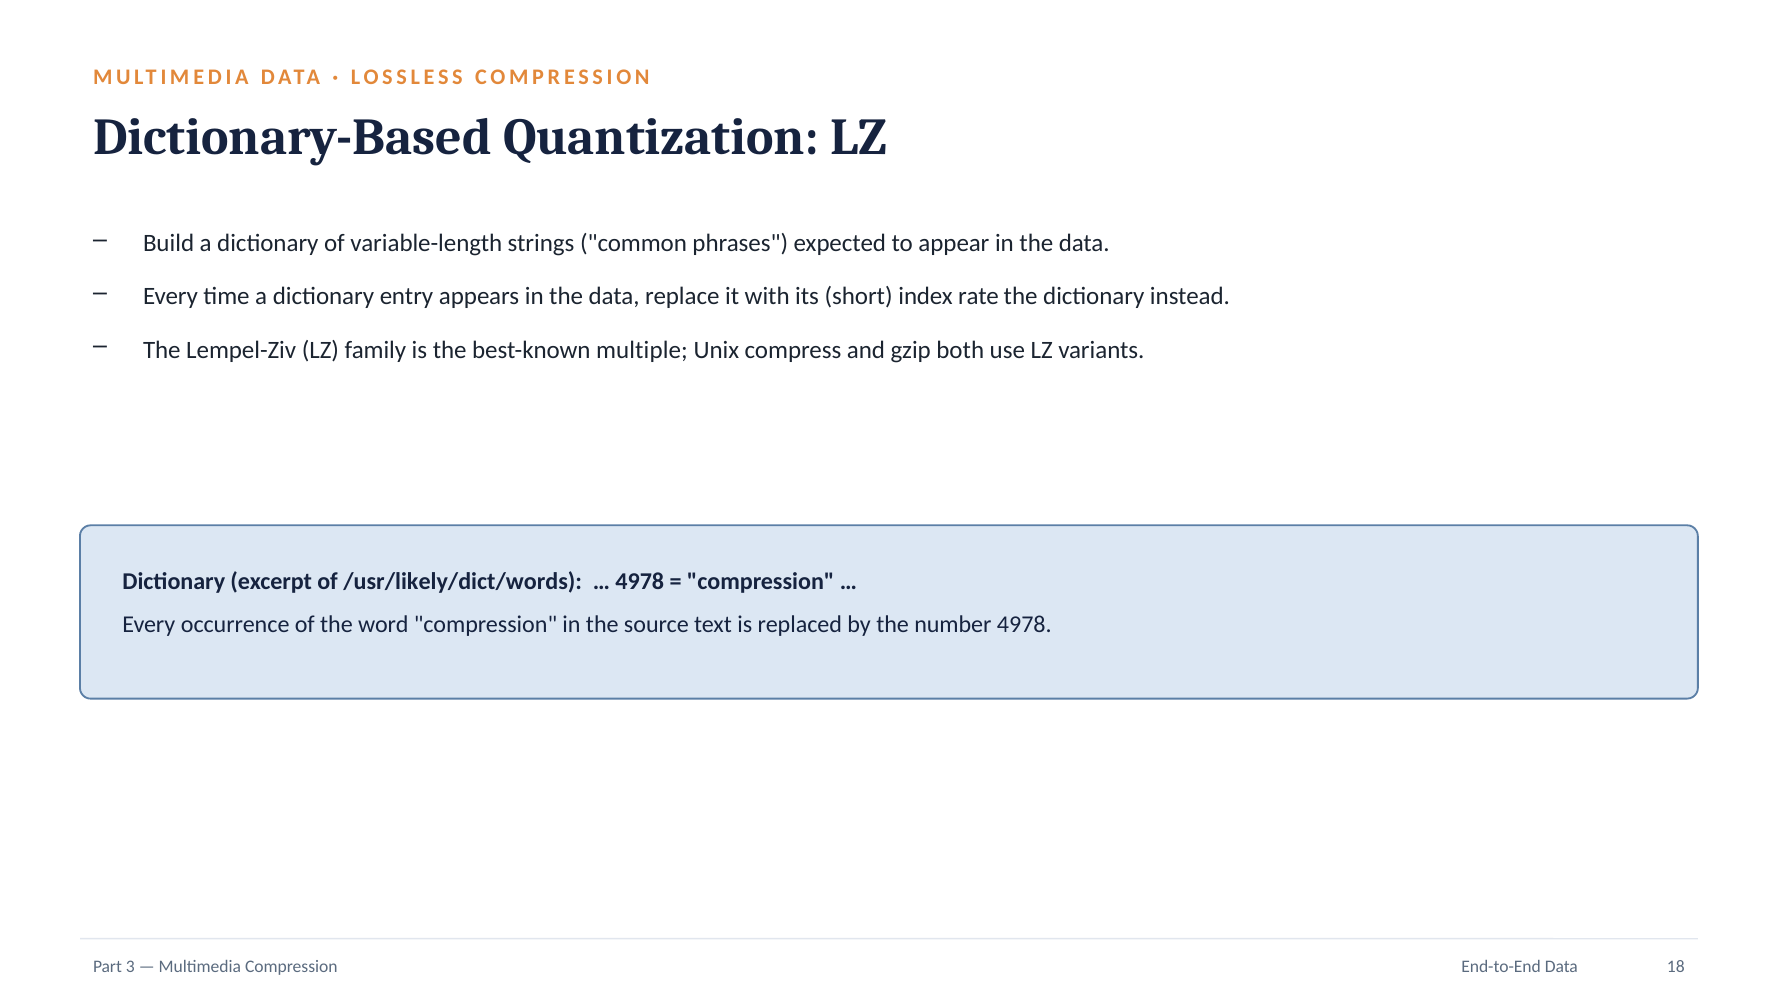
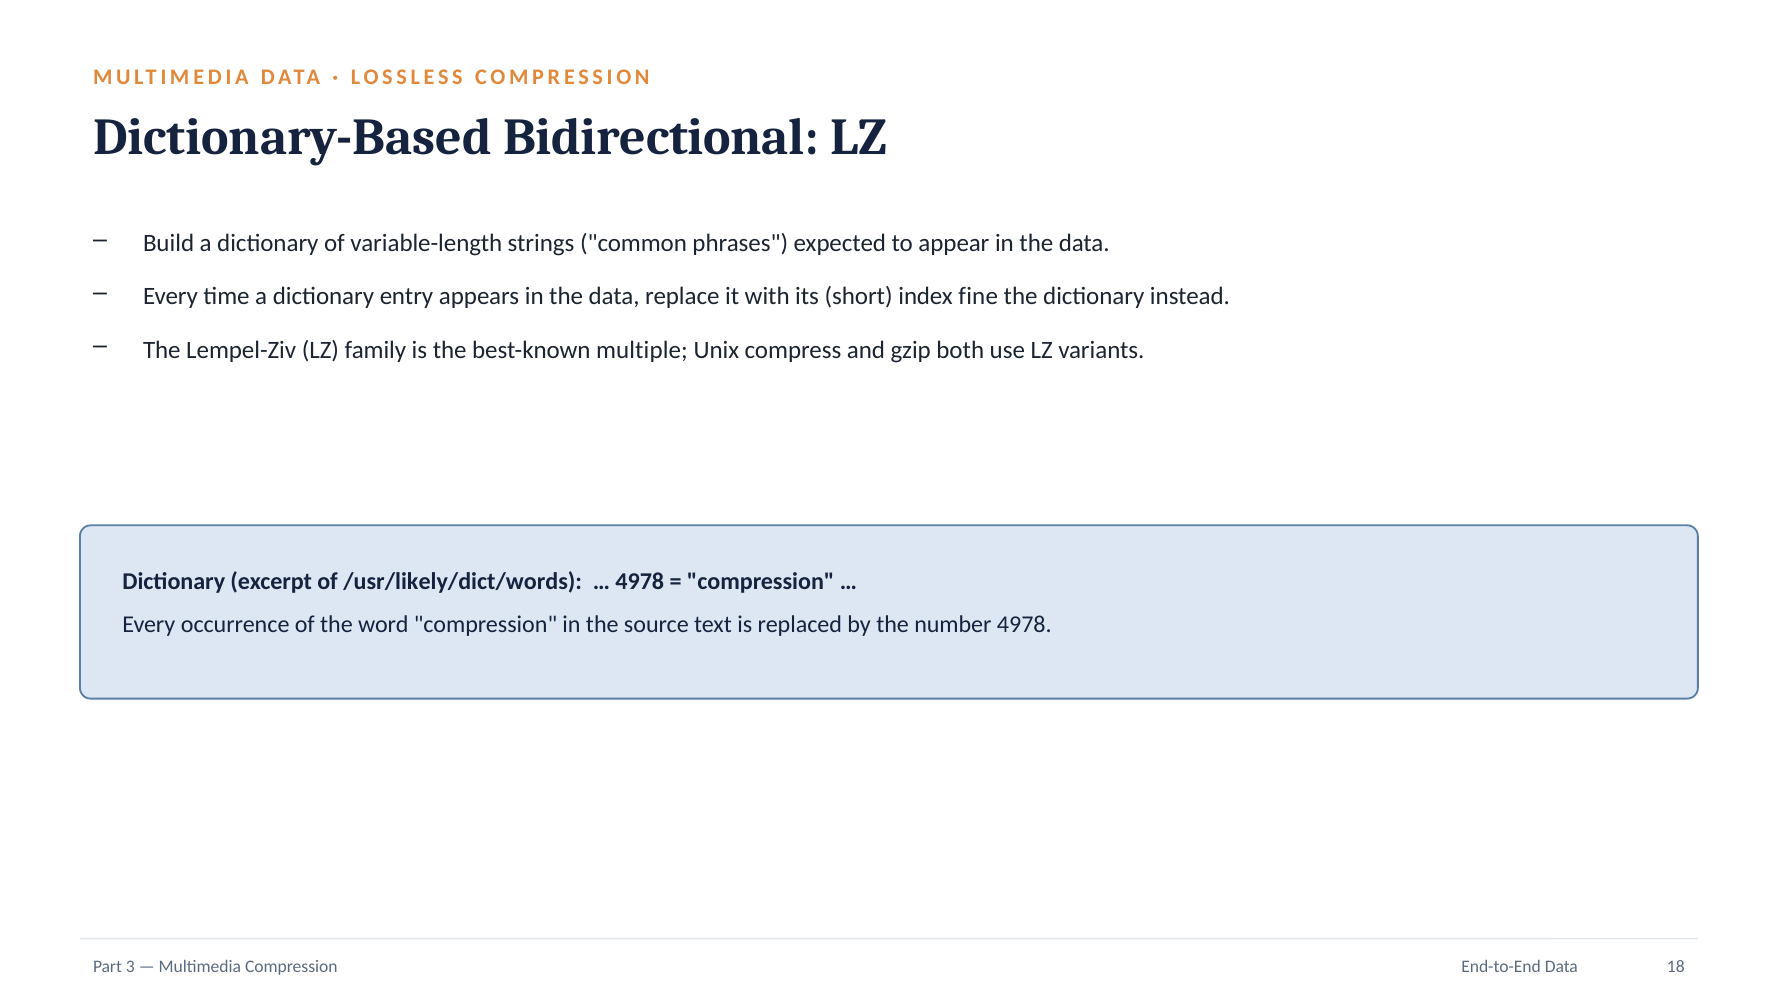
Quantization: Quantization -> Bidirectional
rate: rate -> fine
